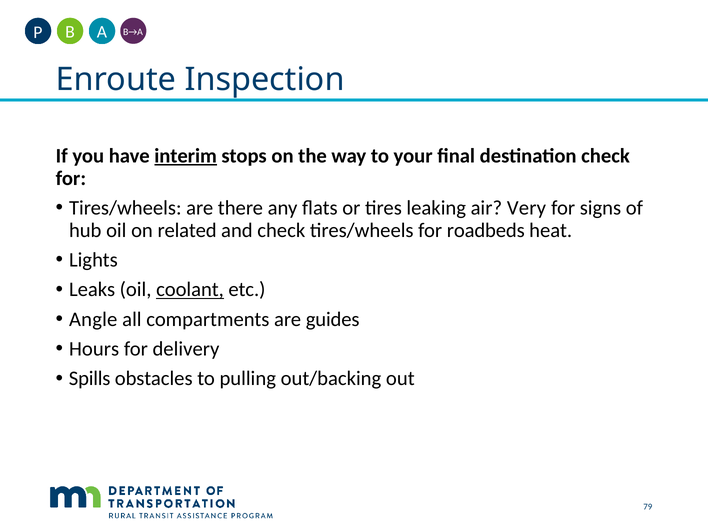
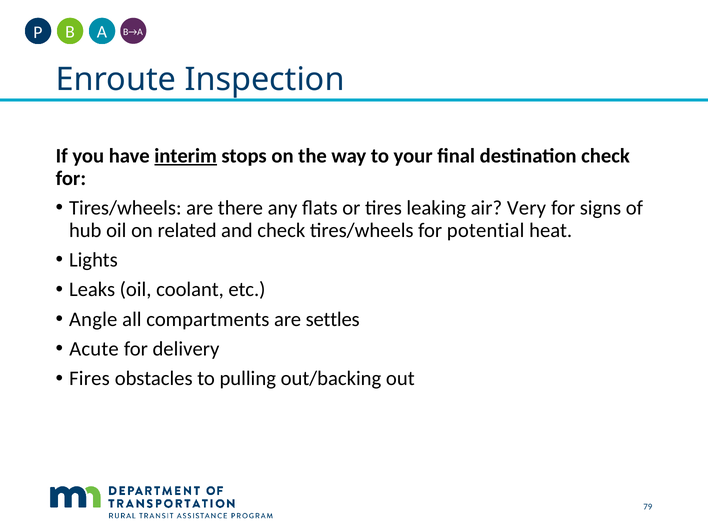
roadbeds: roadbeds -> potential
coolant underline: present -> none
guides: guides -> settles
Hours: Hours -> Acute
Spills: Spills -> Fires
